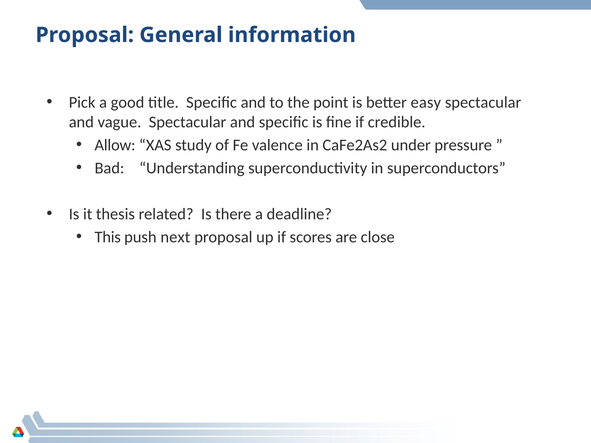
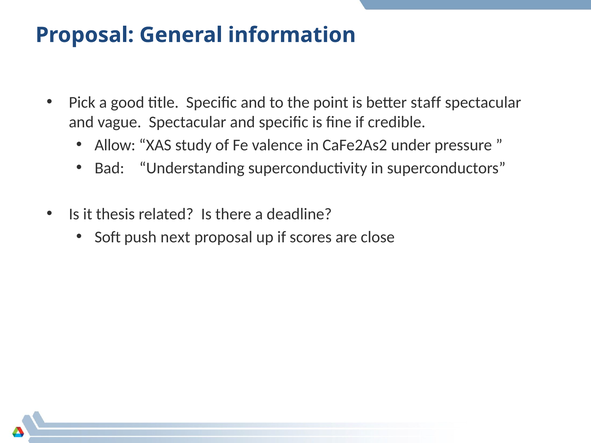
easy: easy -> staff
This: This -> Soft
